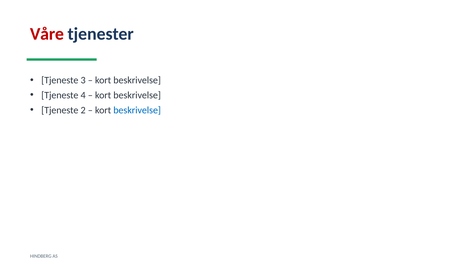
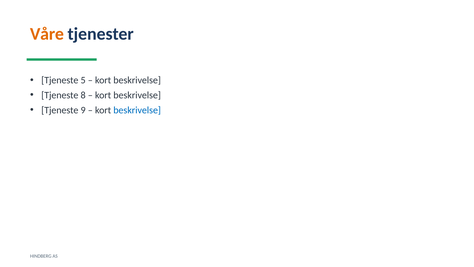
Våre colour: red -> orange
3: 3 -> 5
4: 4 -> 8
2: 2 -> 9
